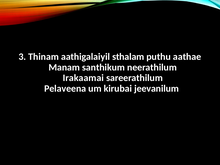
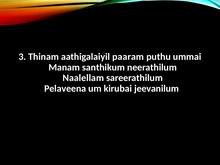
sthalam: sthalam -> paaram
aathae: aathae -> ummai
Irakaamai: Irakaamai -> Naalellam
